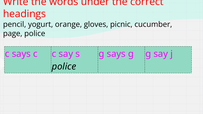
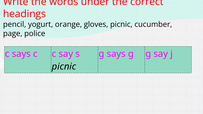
police at (64, 67): police -> picnic
